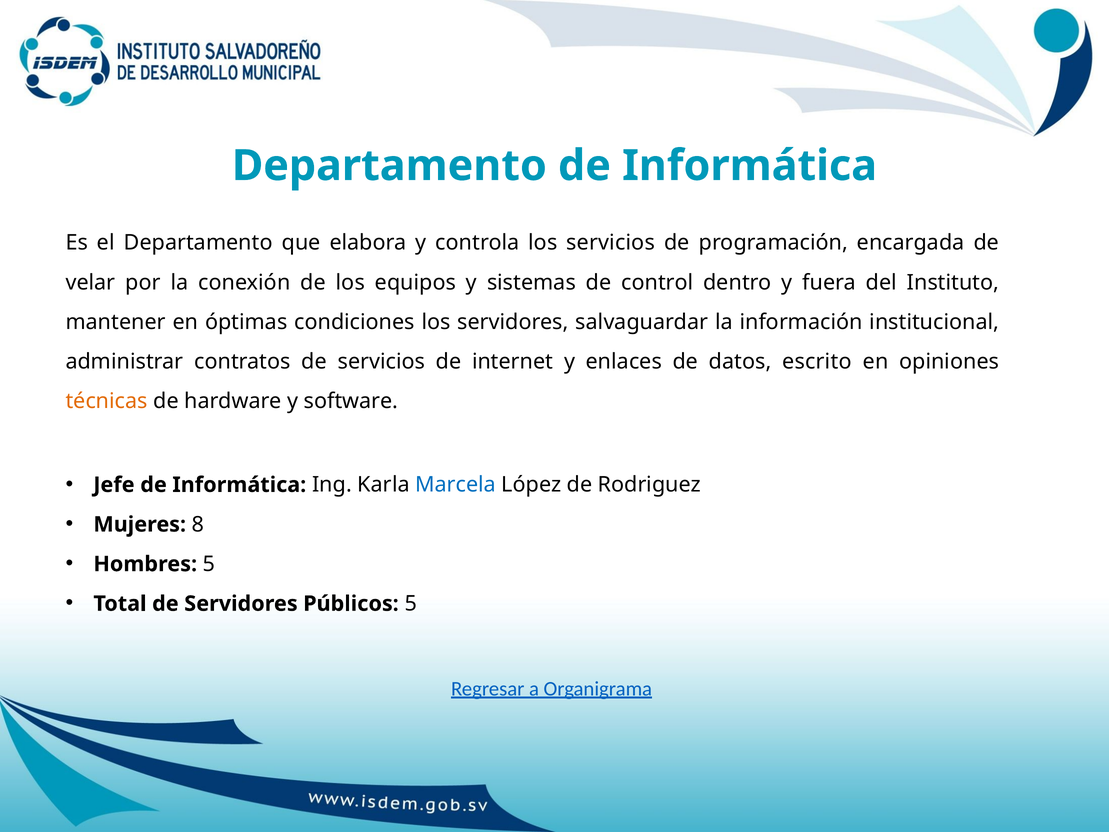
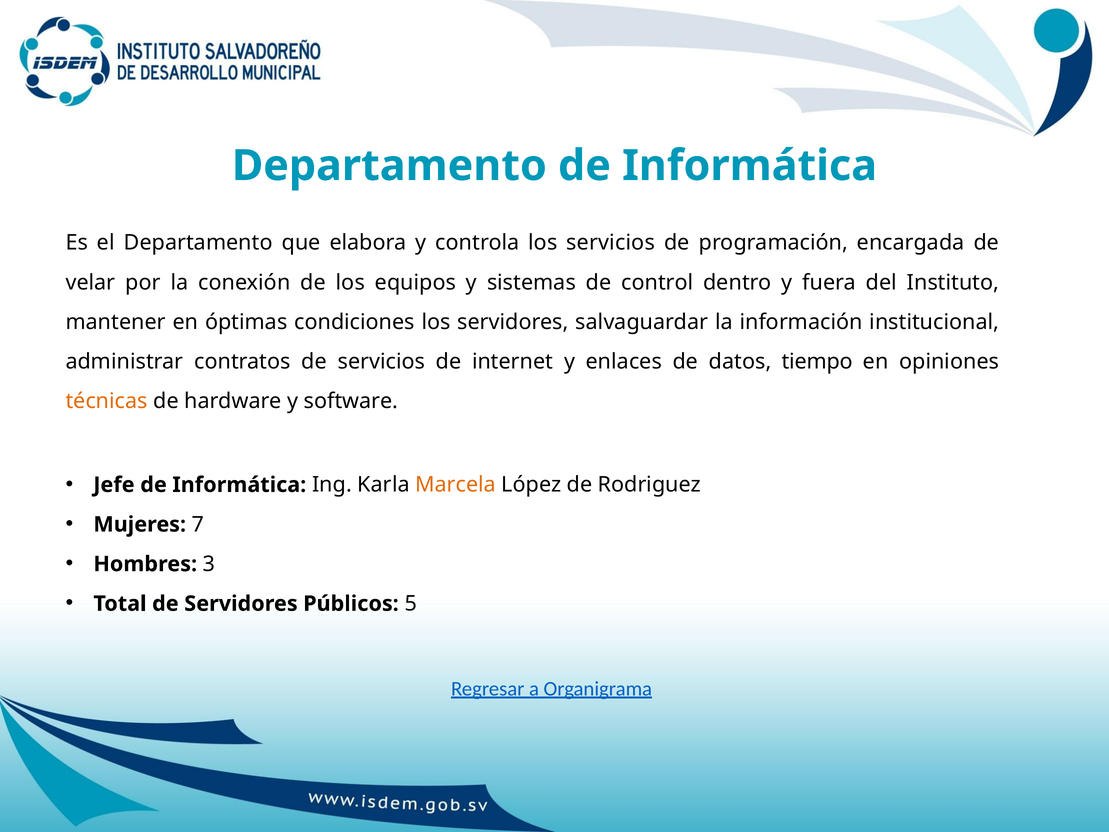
escrito: escrito -> tiempo
Marcela colour: blue -> orange
8: 8 -> 7
Hombres 5: 5 -> 3
